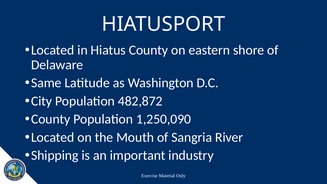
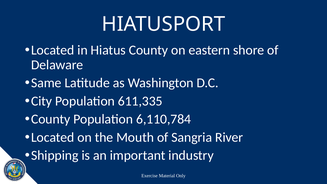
482,872: 482,872 -> 611,335
1,250,090: 1,250,090 -> 6,110,784
